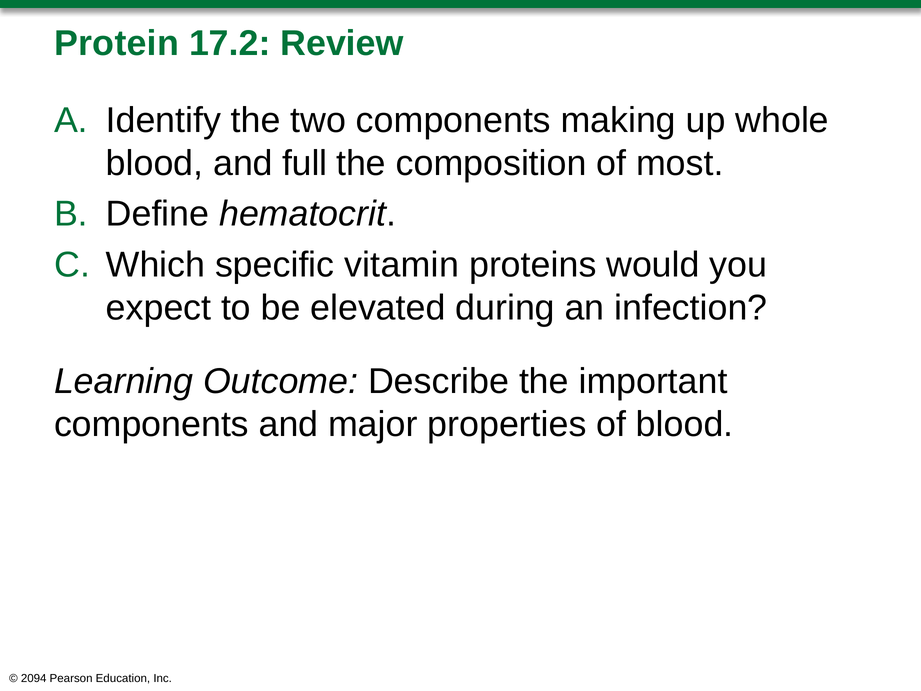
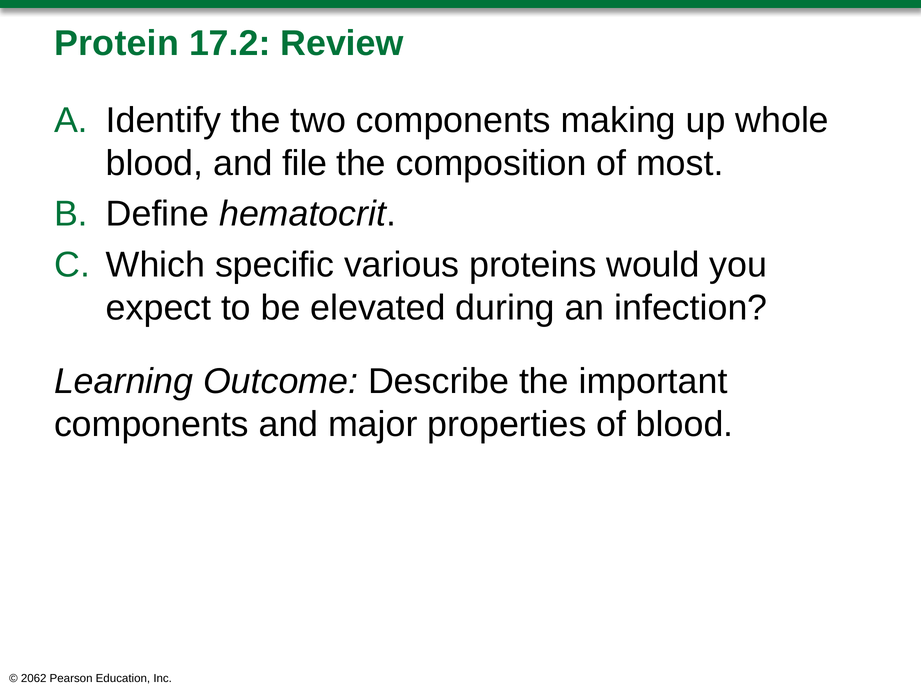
full: full -> file
vitamin: vitamin -> various
2094: 2094 -> 2062
